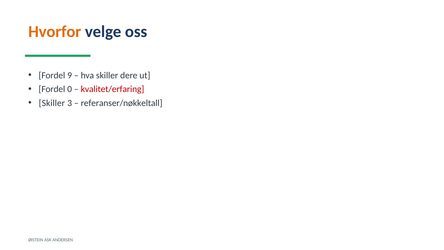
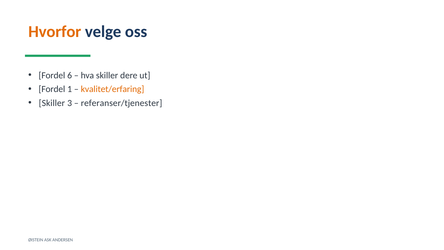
9: 9 -> 6
0: 0 -> 1
kvalitet/erfaring colour: red -> orange
referanser/nøkkeltall: referanser/nøkkeltall -> referanser/tjenester
